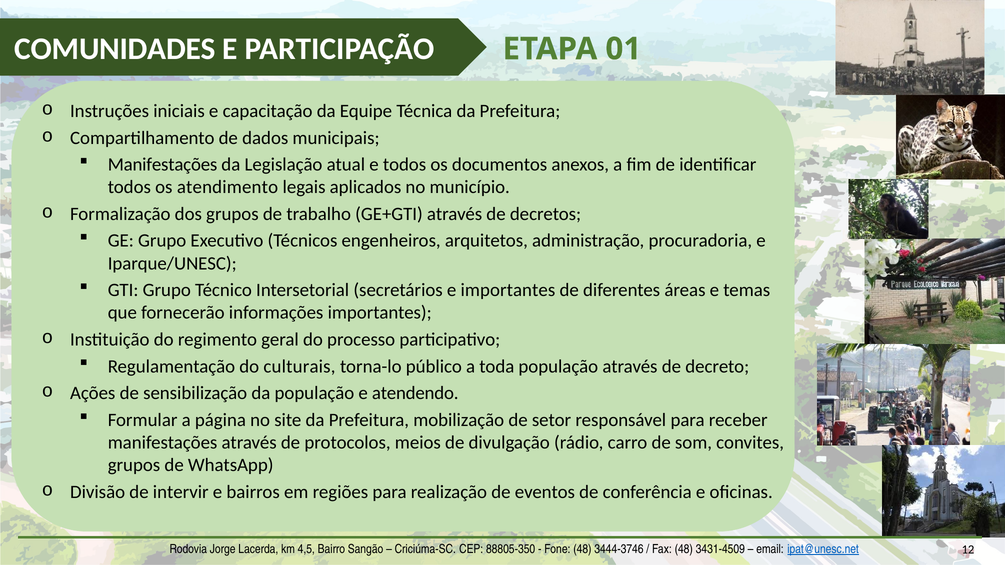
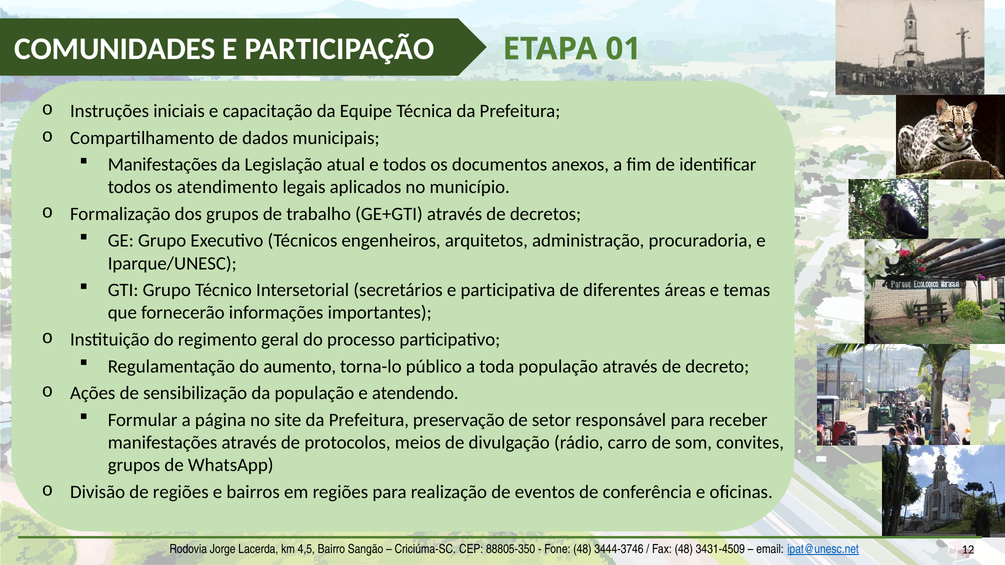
e importantes: importantes -> participativa
culturais: culturais -> aumento
mobilização: mobilização -> preservação
de intervir: intervir -> regiões
